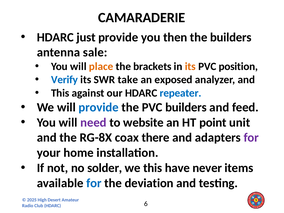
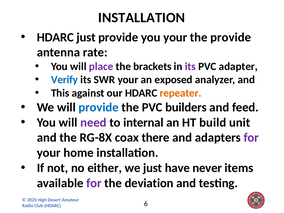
CAMARADERIE at (142, 18): CAMARADERIE -> INSTALLATION
you then: then -> your
the builders: builders -> provide
sale: sale -> rate
place colour: orange -> purple
its at (190, 66) colour: orange -> purple
position: position -> adapter
SWR take: take -> your
repeater colour: blue -> orange
website: website -> internal
point: point -> build
solder: solder -> either
we this: this -> just
for at (94, 183) colour: blue -> purple
